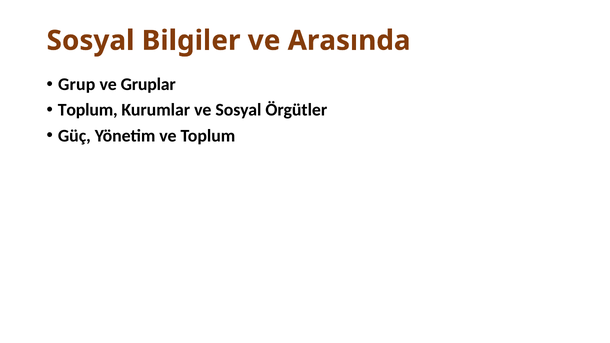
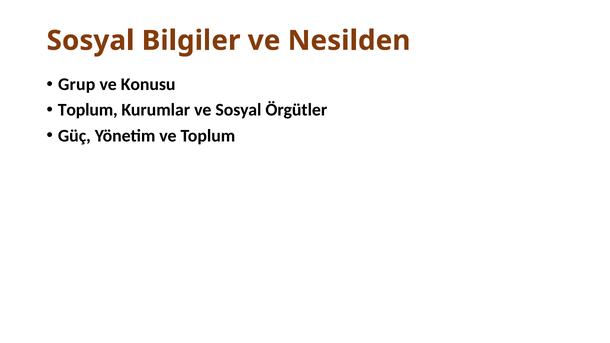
Arasında: Arasında -> Nesilden
Gruplar: Gruplar -> Konusu
